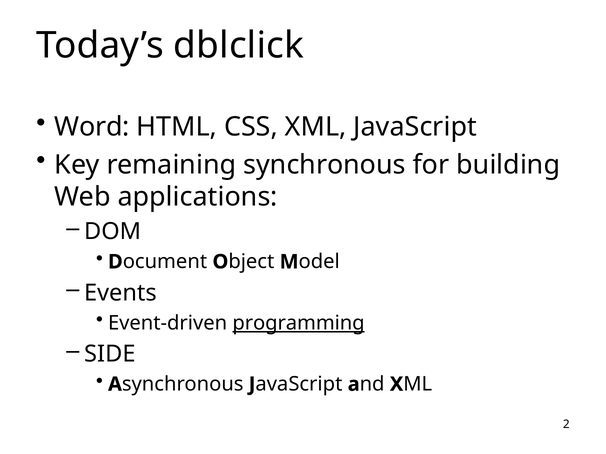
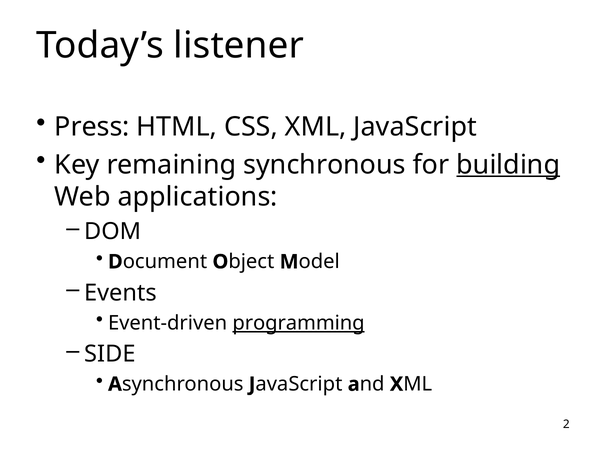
dblclick: dblclick -> listener
Word: Word -> Press
building underline: none -> present
